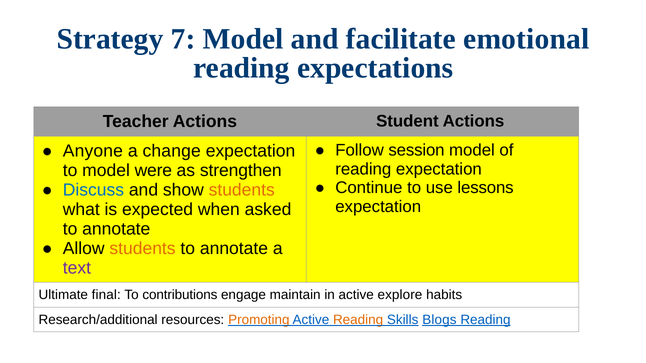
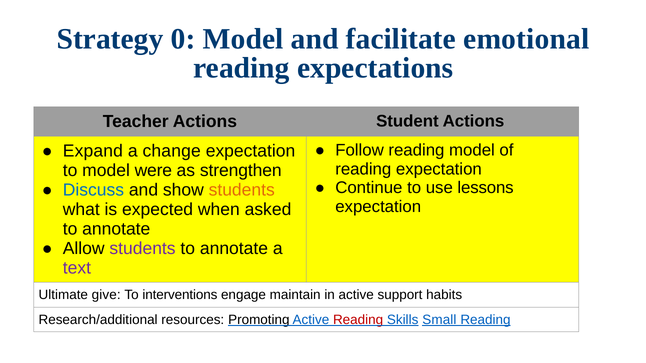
7: 7 -> 0
Follow session: session -> reading
Anyone: Anyone -> Expand
students at (143, 249) colour: orange -> purple
final: final -> give
contributions: contributions -> interventions
explore: explore -> support
Promoting colour: orange -> black
Reading at (358, 320) colour: orange -> red
Blogs: Blogs -> Small
